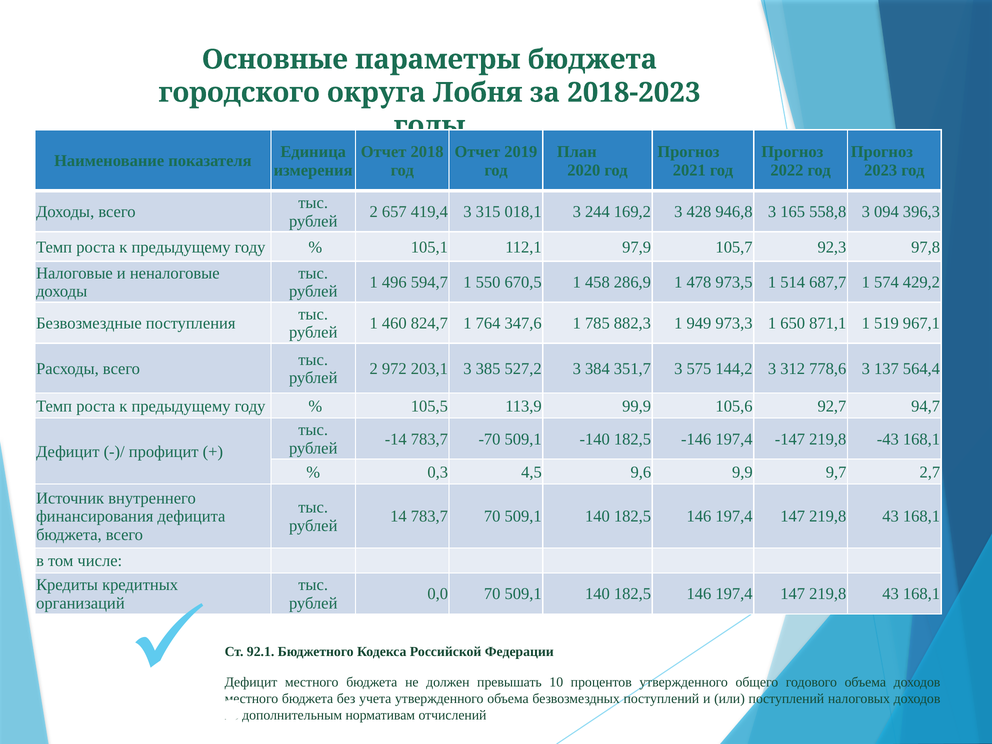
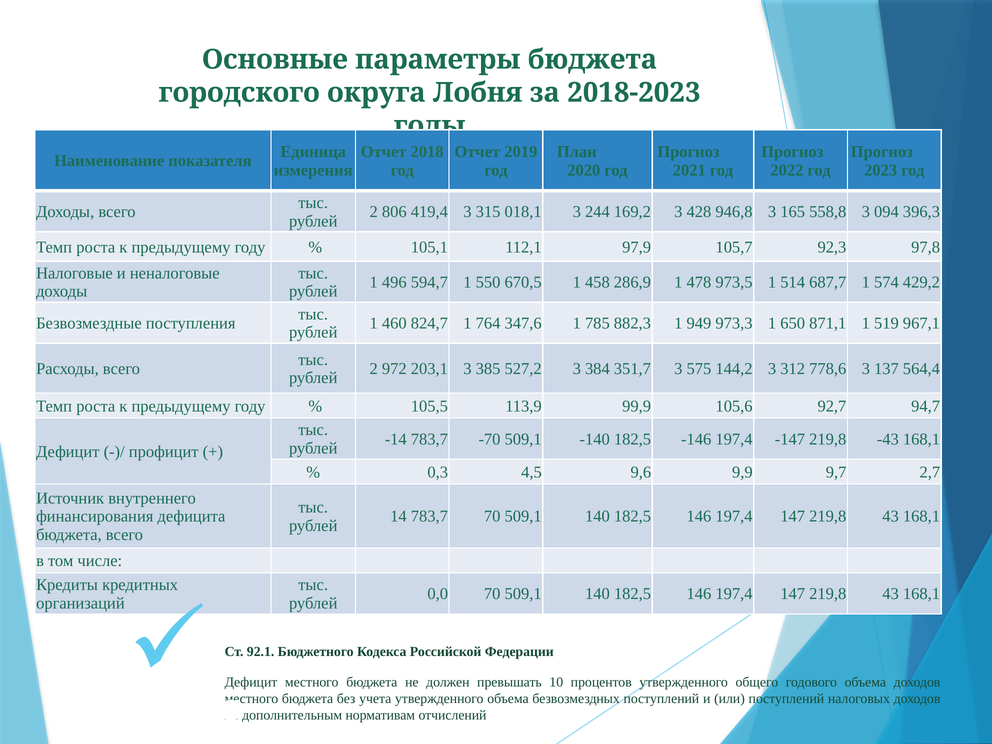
657: 657 -> 806
